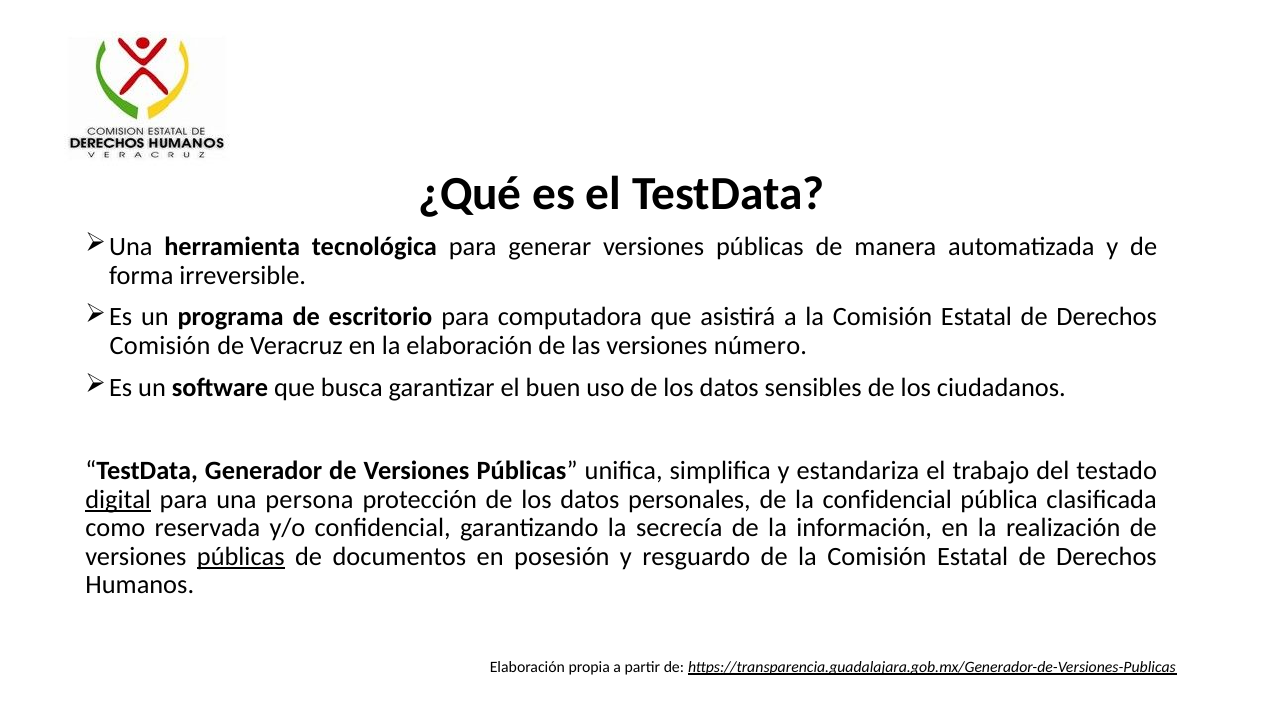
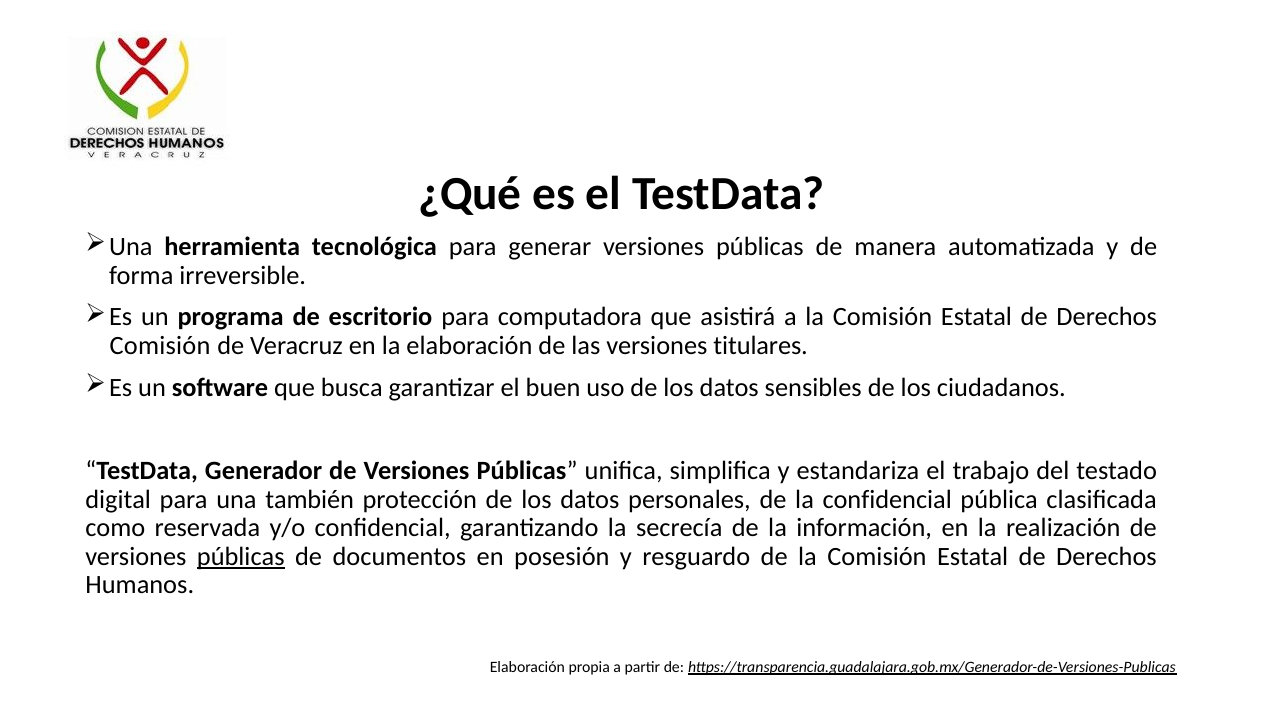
número: número -> titulares
digital underline: present -> none
persona: persona -> también
